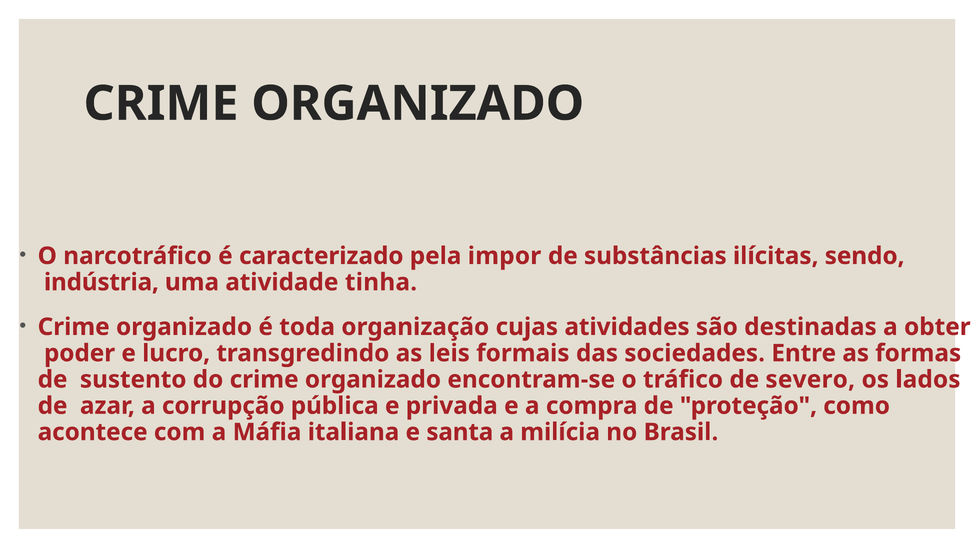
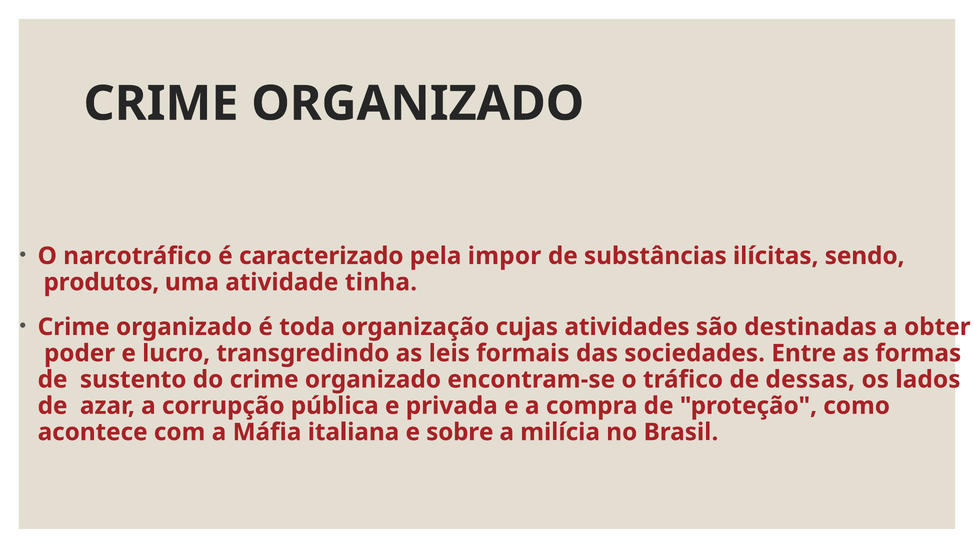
indústria: indústria -> produtos
severo: severo -> dessas
santa: santa -> sobre
